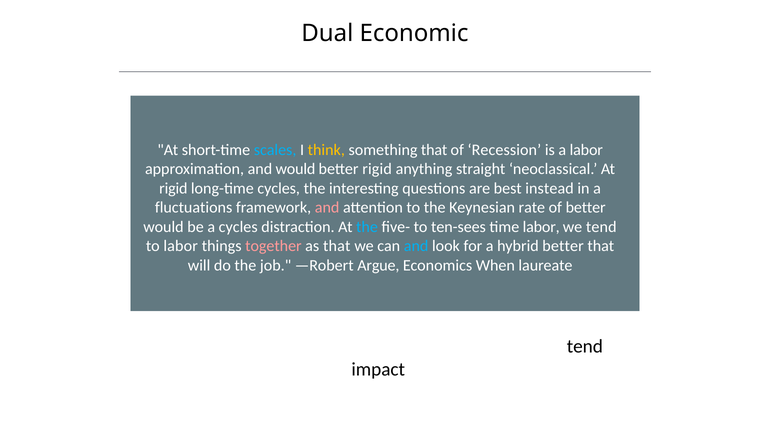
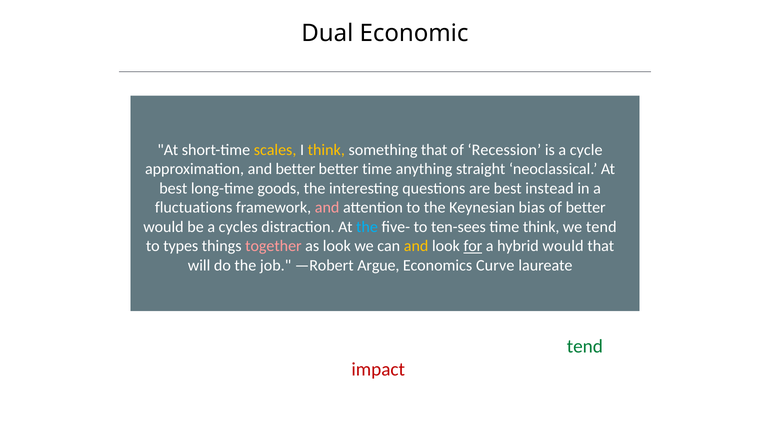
scales colour: light blue -> yellow
a labor: labor -> cycle
and would: would -> better
better rigid: rigid -> time
rigid at (173, 188): rigid -> best
long-time cycles: cycles -> goods
Keynesian rate: rate -> bias
time labor: labor -> think
to labor: labor -> types
as that: that -> look
and at (416, 246) colour: light blue -> yellow
for underline: none -> present
hybrid better: better -> would
When: When -> Curve
tend at (585, 347) colour: black -> green
impact colour: black -> red
